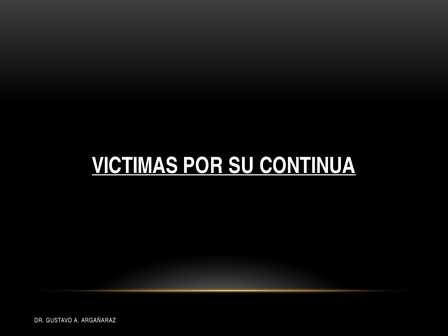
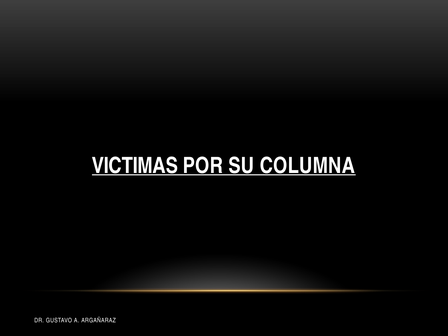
CONTINUA: CONTINUA -> COLUMNA
